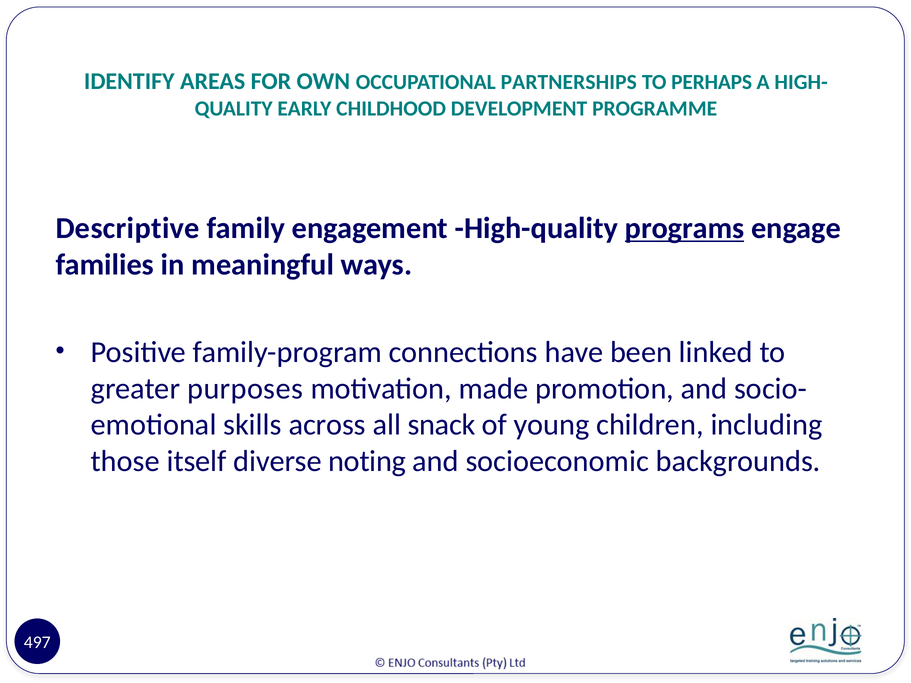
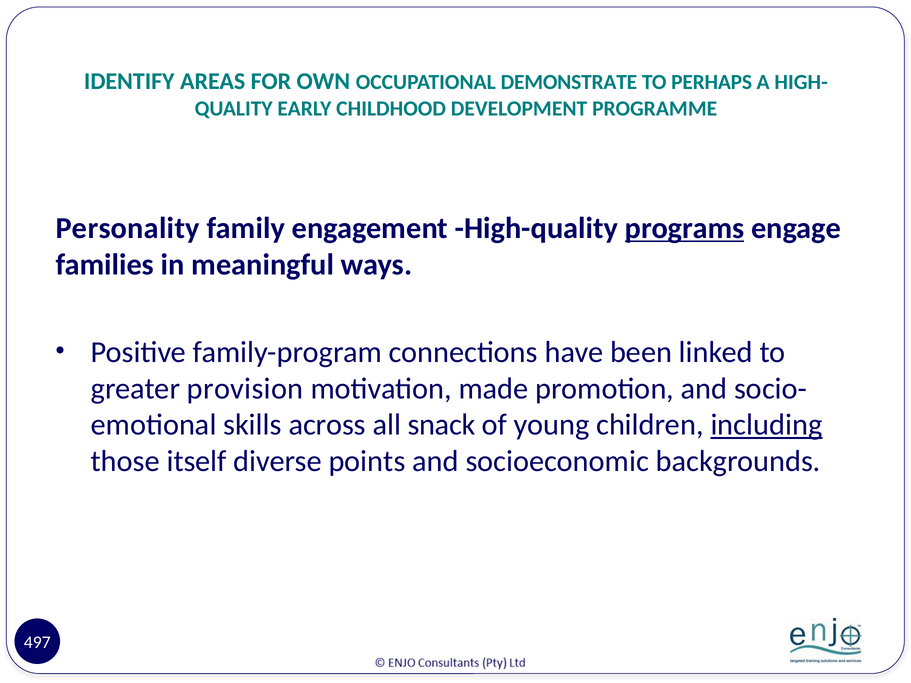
PARTNERSHIPS: PARTNERSHIPS -> DEMONSTRATE
Descriptive: Descriptive -> Personality
purposes: purposes -> provision
including underline: none -> present
noting: noting -> points
